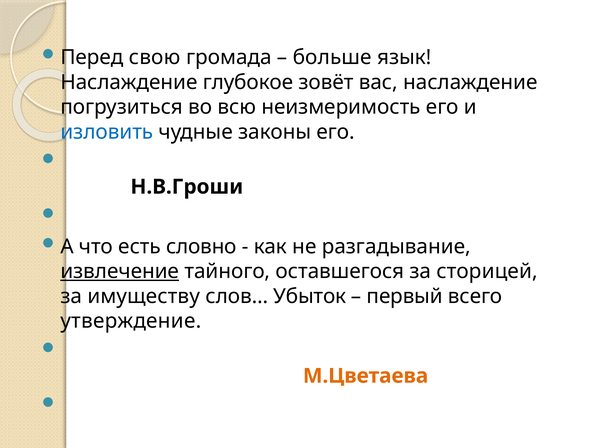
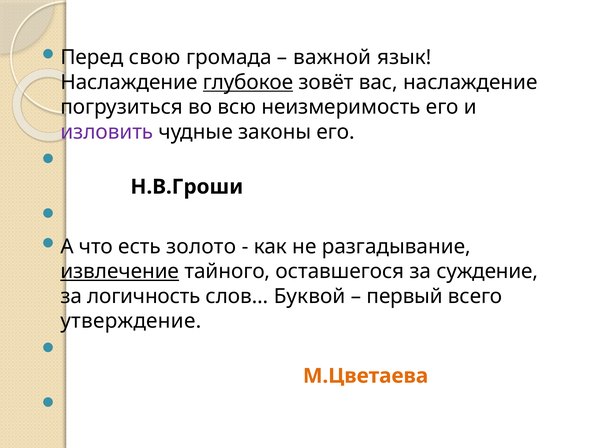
больше: больше -> важной
глубокое underline: none -> present
изловить colour: blue -> purple
словно: словно -> золото
сторицей: сторицей -> суждение
имуществу: имуществу -> логичность
Убыток: Убыток -> Буквой
